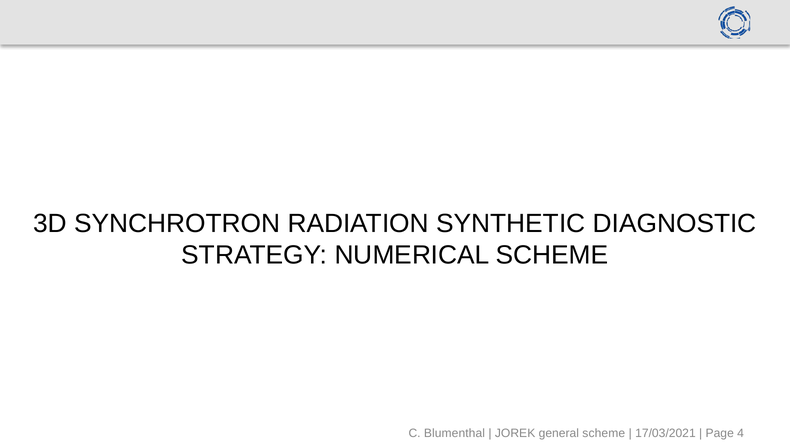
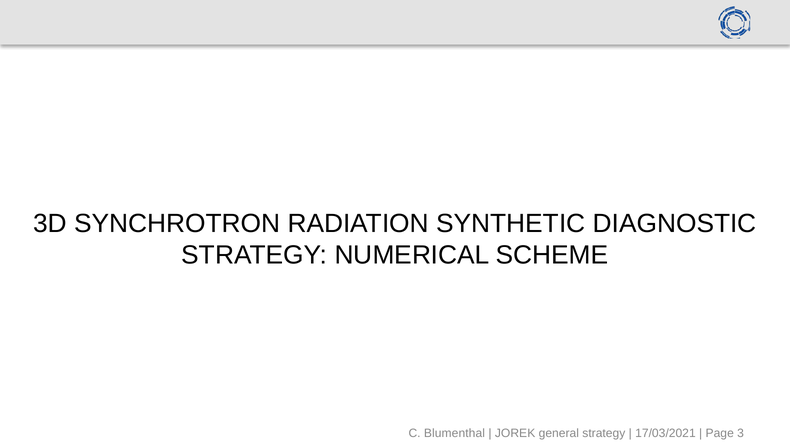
general scheme: scheme -> strategy
4: 4 -> 3
